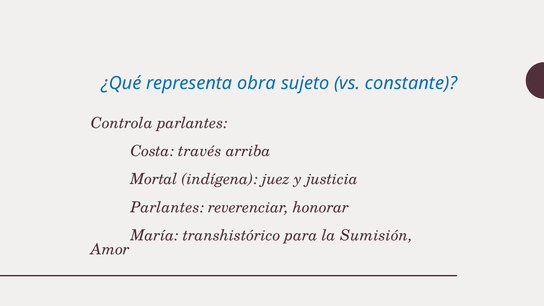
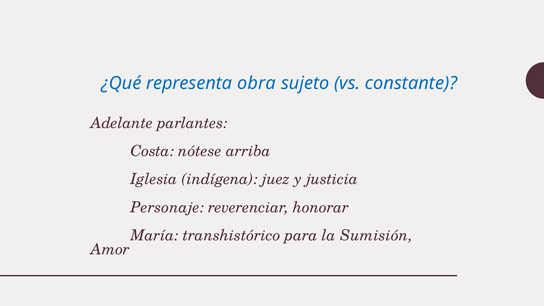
Controla: Controla -> Adelante
través: través -> nótese
Mortal: Mortal -> Iglesia
Parlantes at (167, 207): Parlantes -> Personaje
